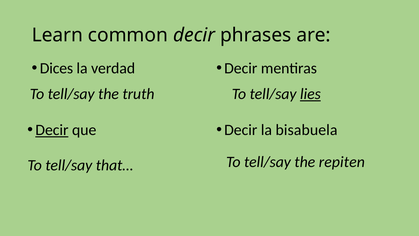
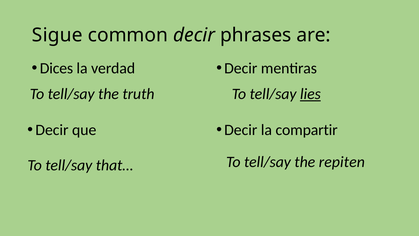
Learn: Learn -> Sigue
Decir at (52, 130) underline: present -> none
bisabuela: bisabuela -> compartir
